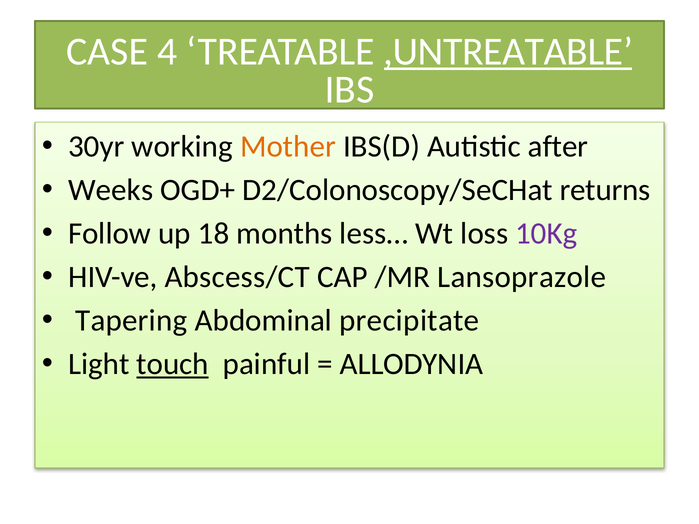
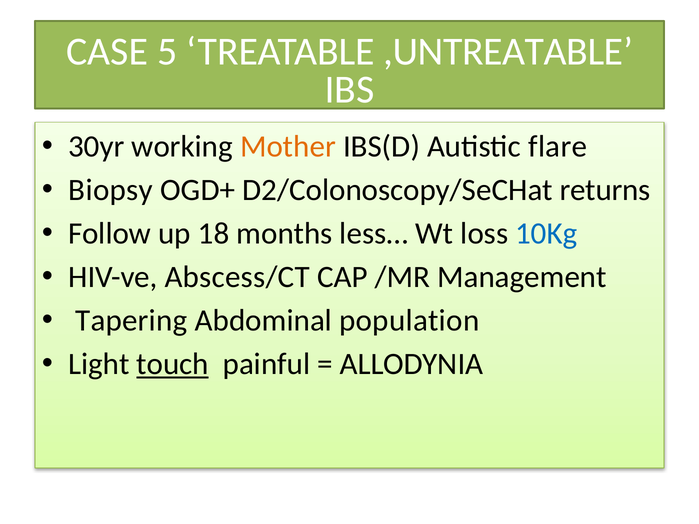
4: 4 -> 5
,UNTREATABLE underline: present -> none
after: after -> flare
Weeks: Weeks -> Biopsy
10Kg colour: purple -> blue
Lansoprazole: Lansoprazole -> Management
precipitate: precipitate -> population
